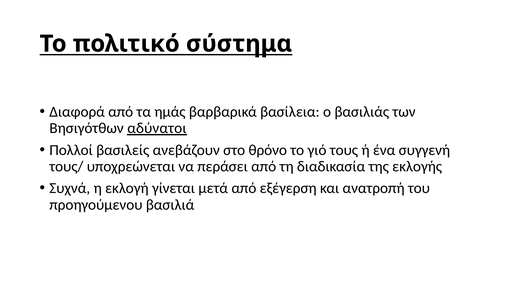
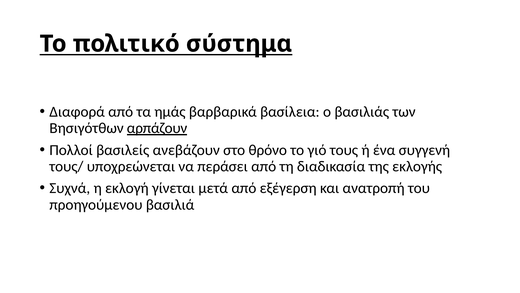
αδύνατοι: αδύνατοι -> αρπάζουν
